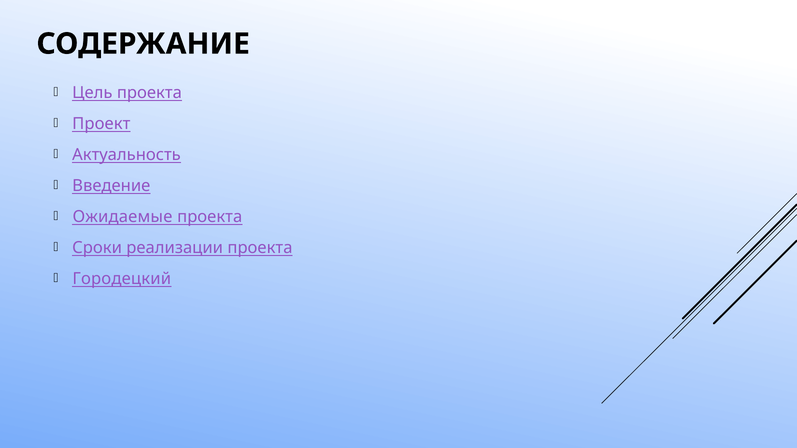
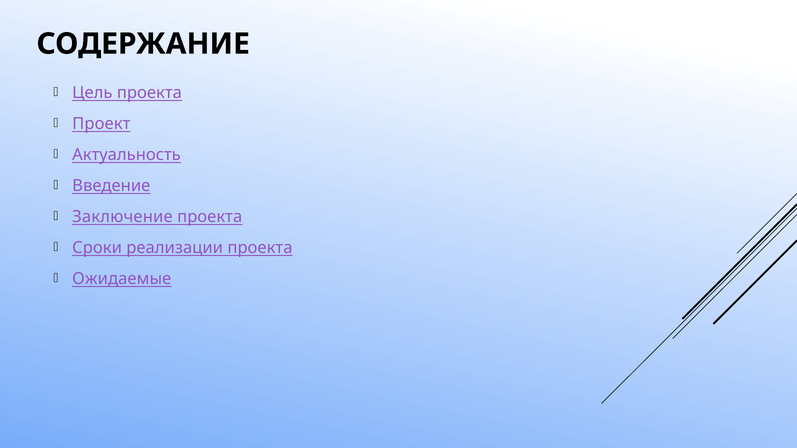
Ожидаемые: Ожидаемые -> Заключение
Городецкий: Городецкий -> Ожидаемые
